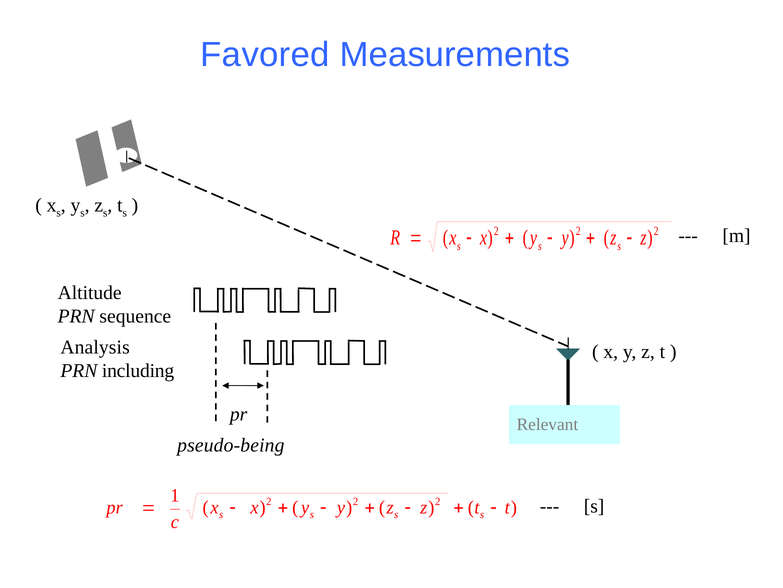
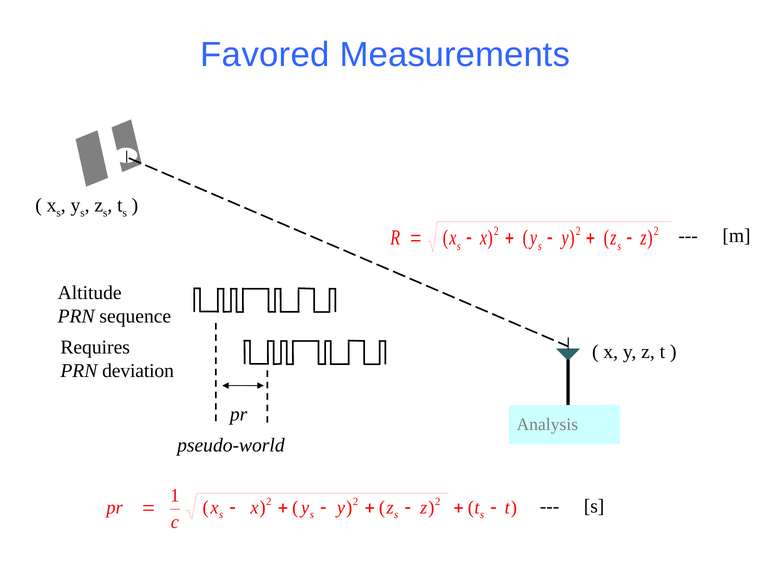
Analysis: Analysis -> Requires
including: including -> deviation
Relevant: Relevant -> Analysis
pseudo-being: pseudo-being -> pseudo-world
